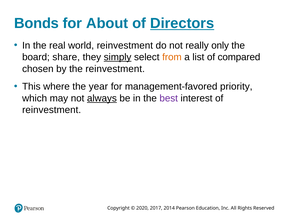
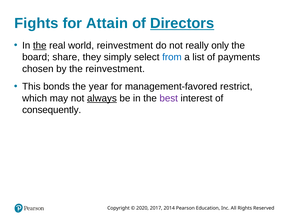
Bonds: Bonds -> Fights
About: About -> Attain
the at (40, 45) underline: none -> present
simply underline: present -> none
from colour: orange -> blue
compared: compared -> payments
where: where -> bonds
priority: priority -> restrict
reinvestment at (52, 110): reinvestment -> consequently
